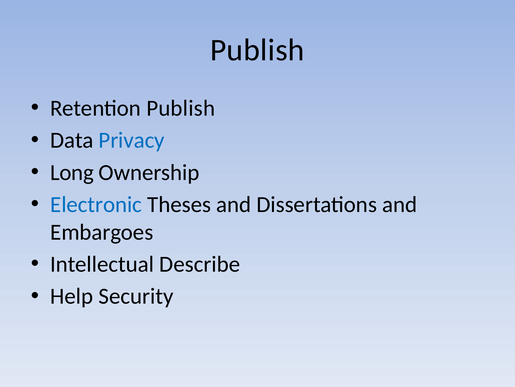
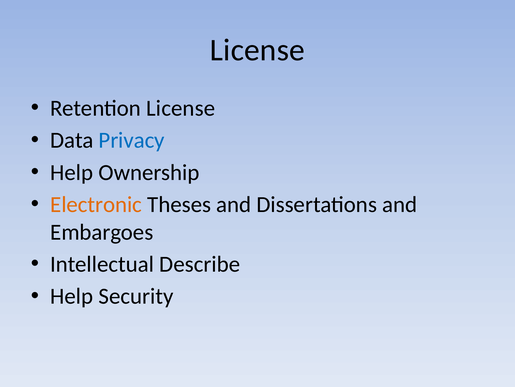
Publish at (257, 50): Publish -> License
Retention Publish: Publish -> License
Long at (72, 172): Long -> Help
Electronic colour: blue -> orange
